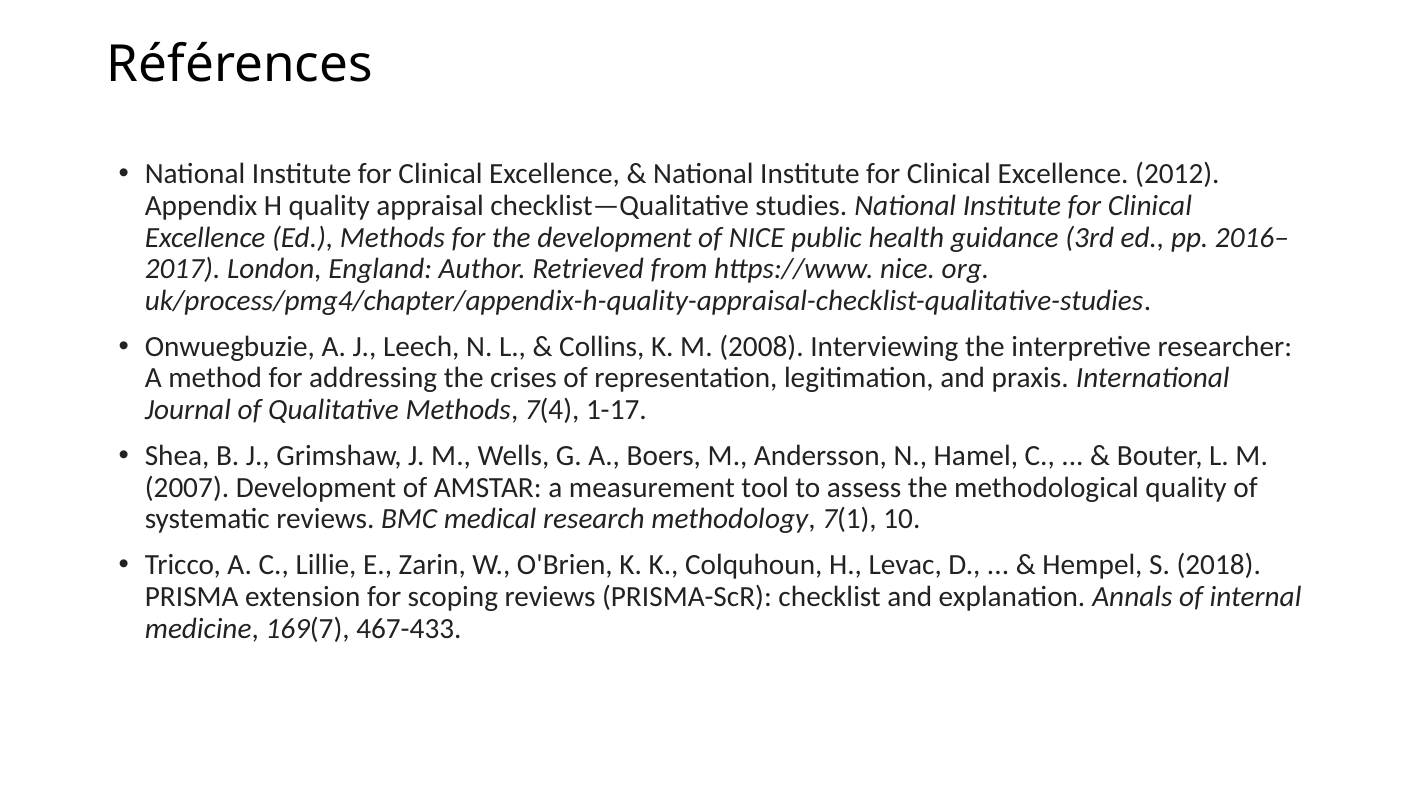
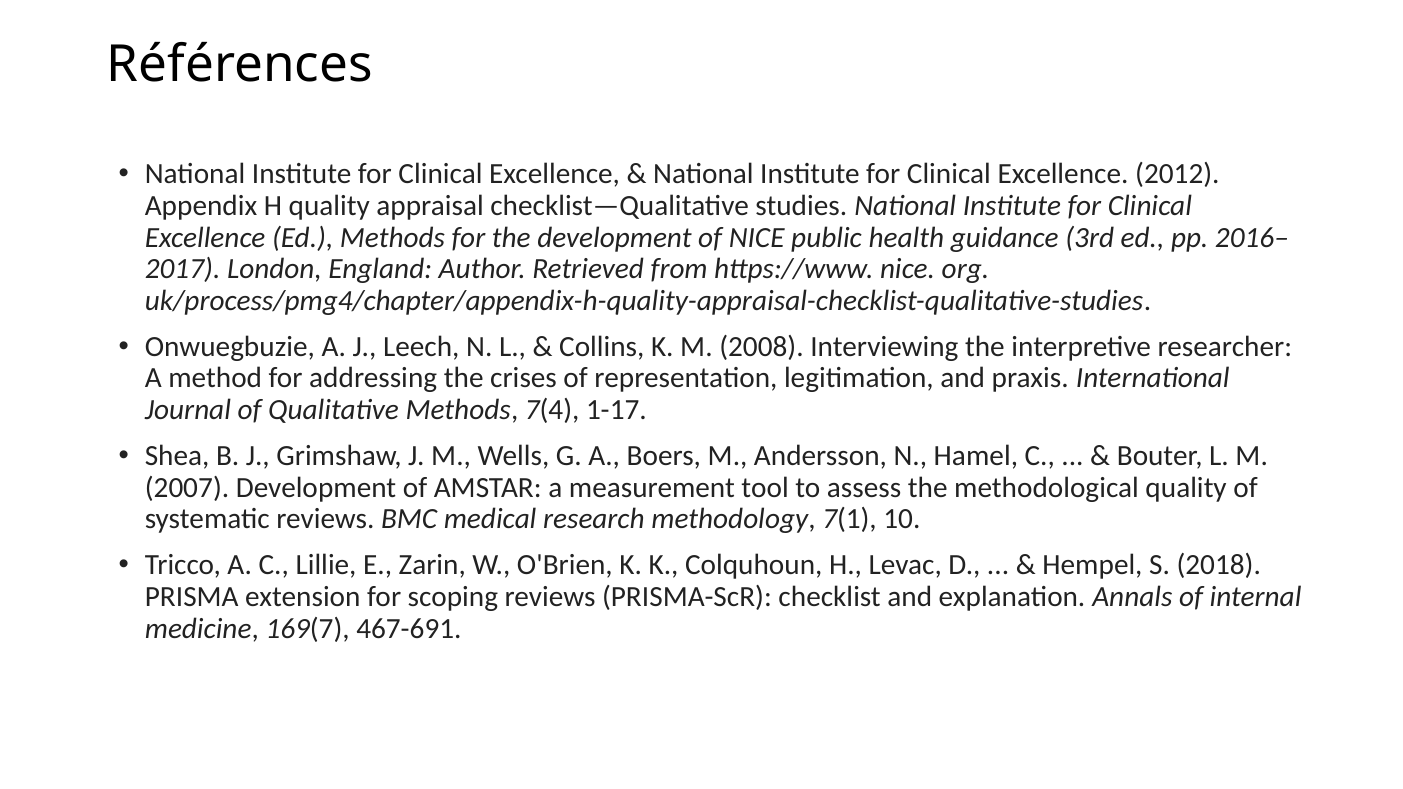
467-433: 467-433 -> 467-691
